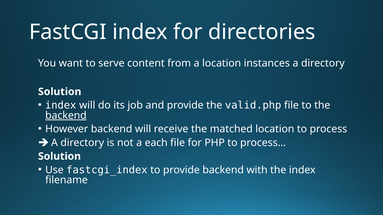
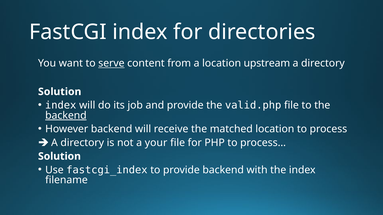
serve underline: none -> present
instances: instances -> upstream
each: each -> your
